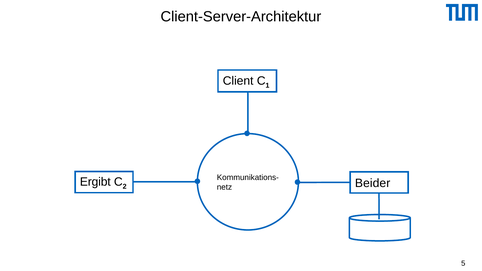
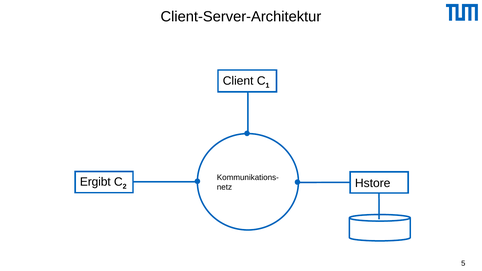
Beider: Beider -> Hstore
